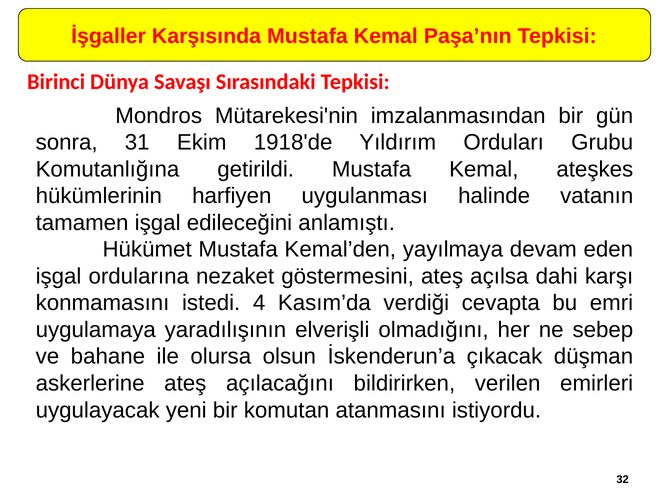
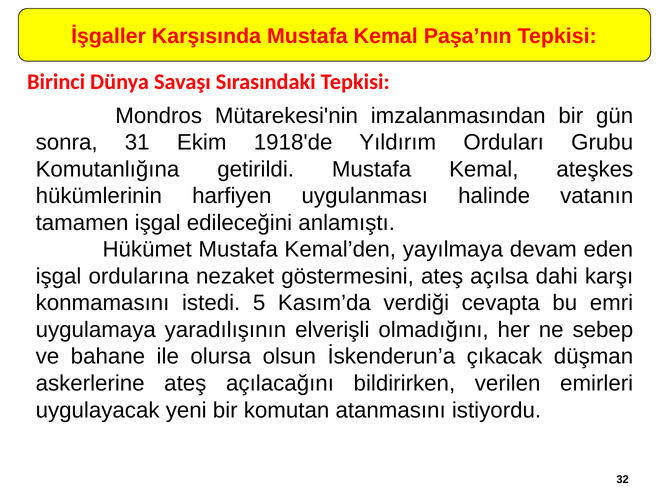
4: 4 -> 5
